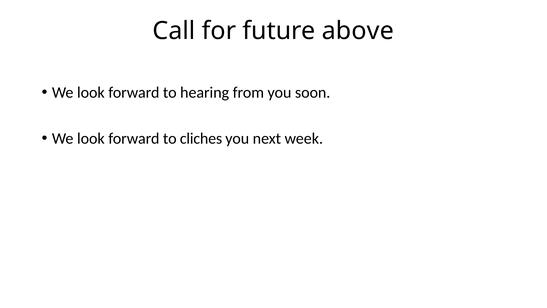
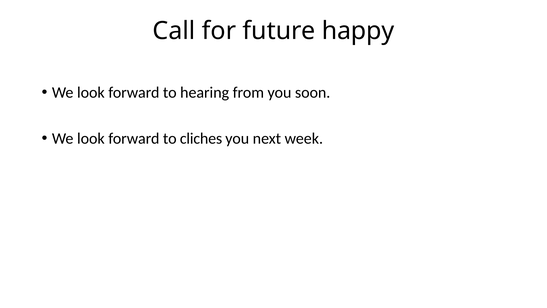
above: above -> happy
